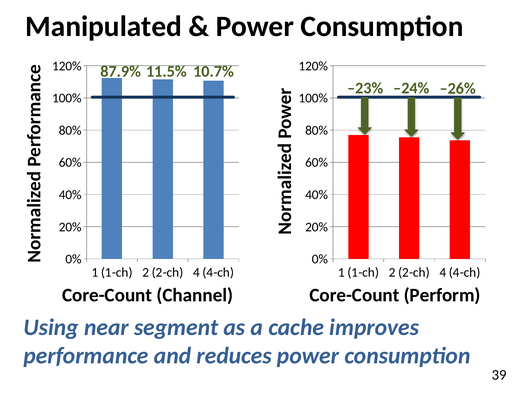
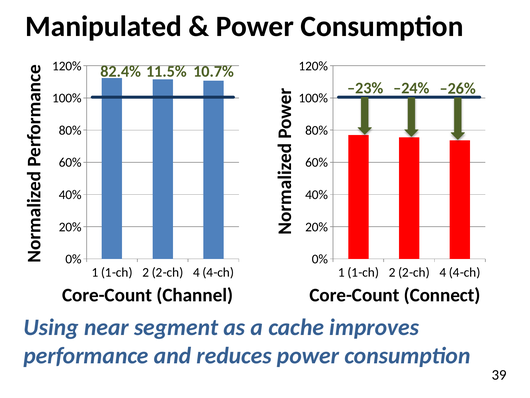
87.9%: 87.9% -> 82.4%
Perform: Perform -> Connect
